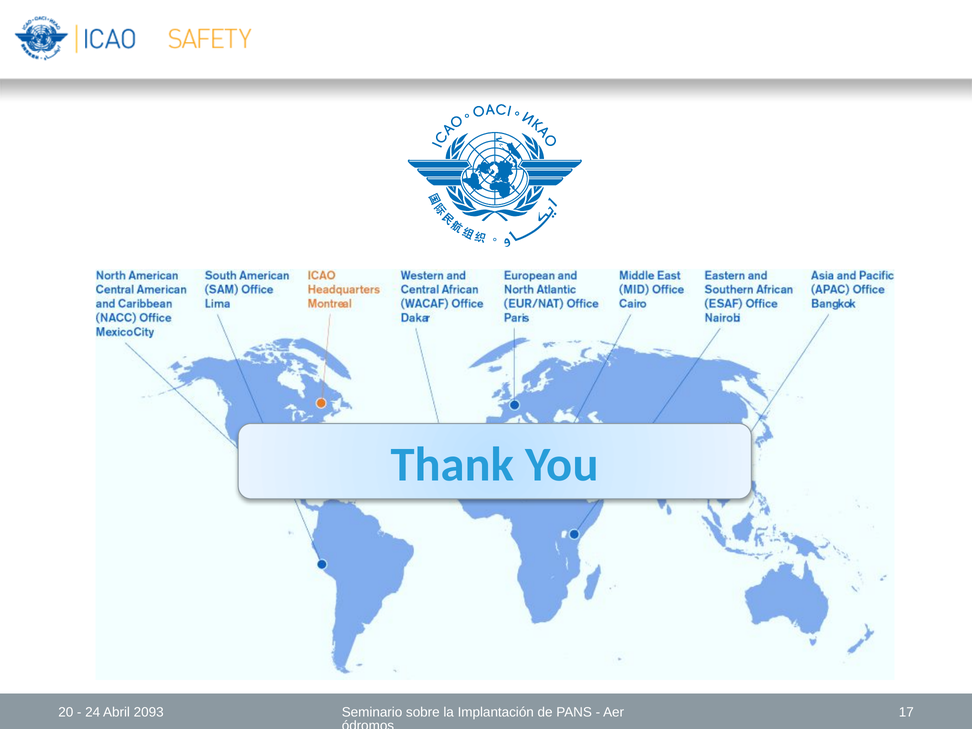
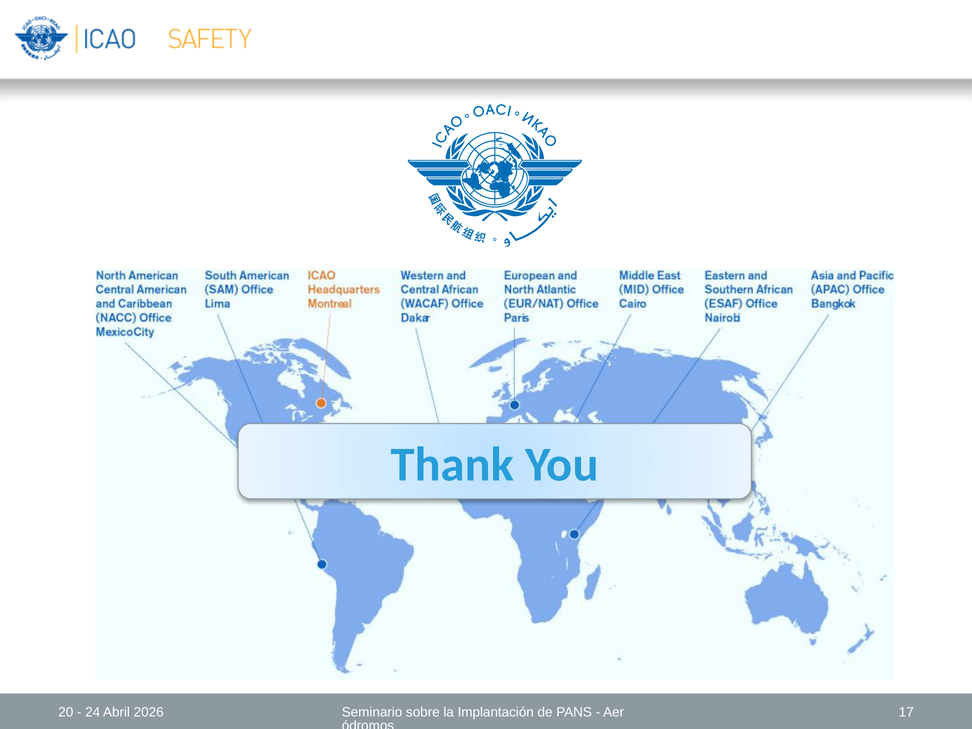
2093: 2093 -> 2026
